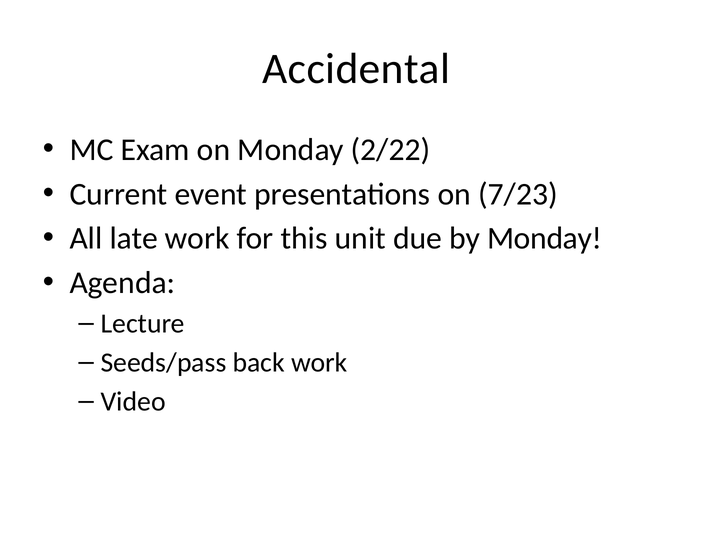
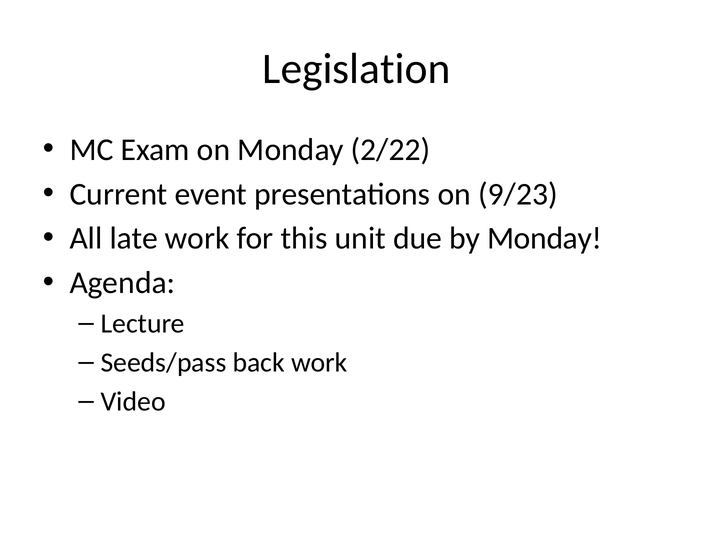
Accidental: Accidental -> Legislation
7/23: 7/23 -> 9/23
